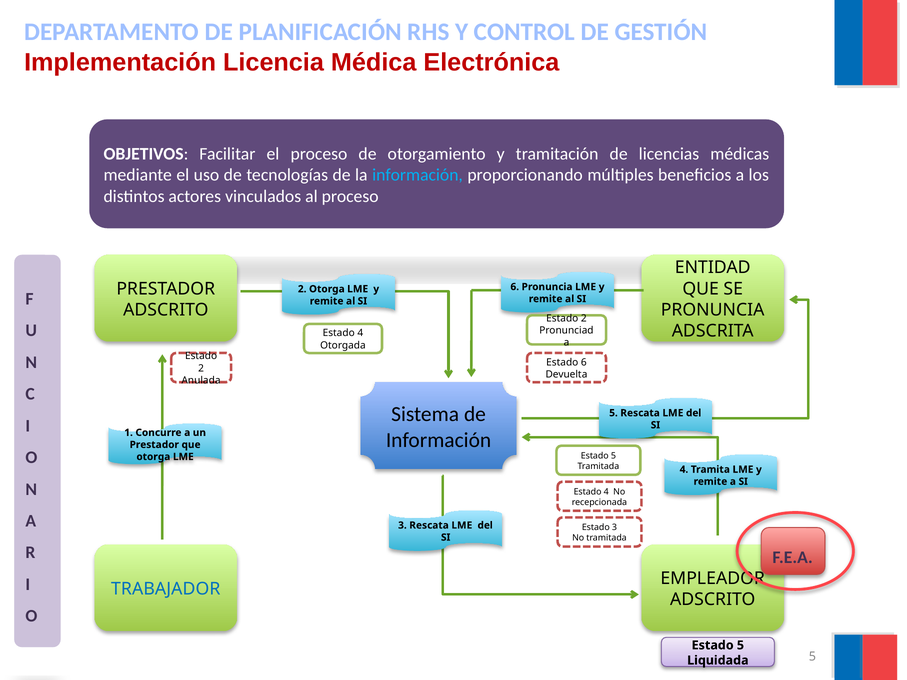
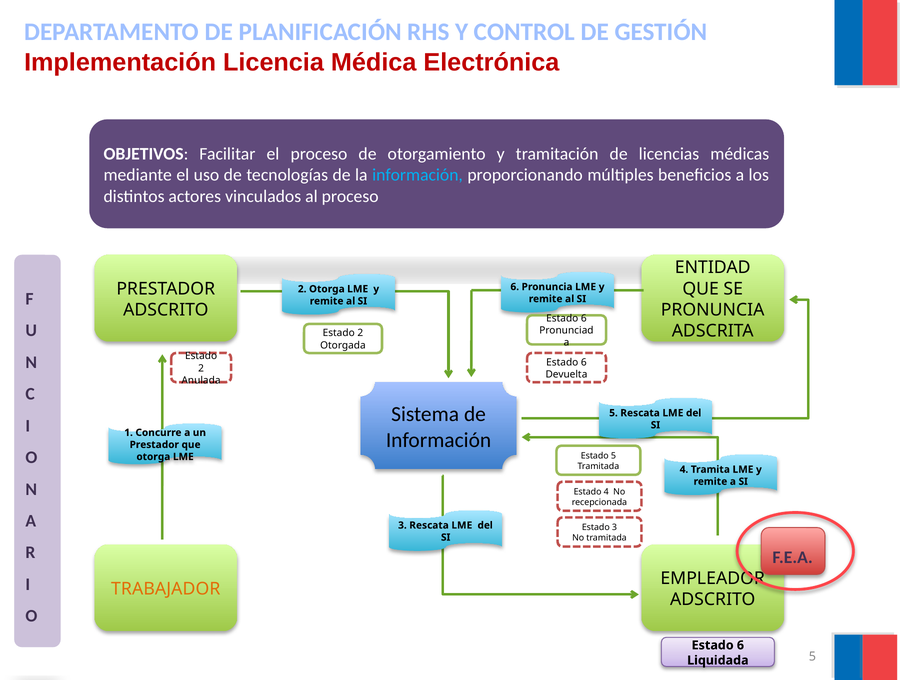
2 at (584, 319): 2 -> 6
4 at (360, 333): 4 -> 2
TRABAJADOR colour: blue -> orange
5 at (740, 645): 5 -> 6
